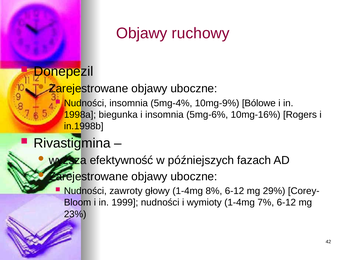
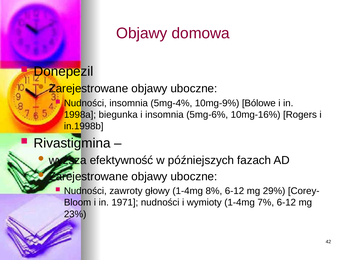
ruchowy: ruchowy -> domowa
1999: 1999 -> 1971
